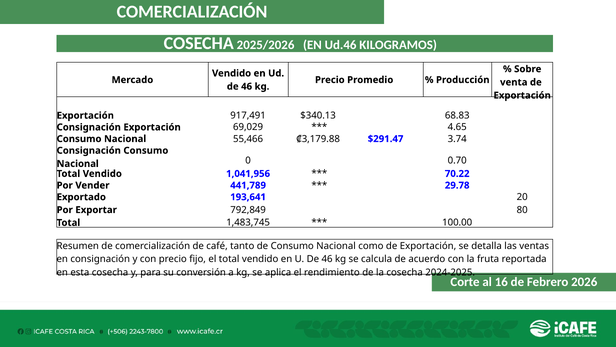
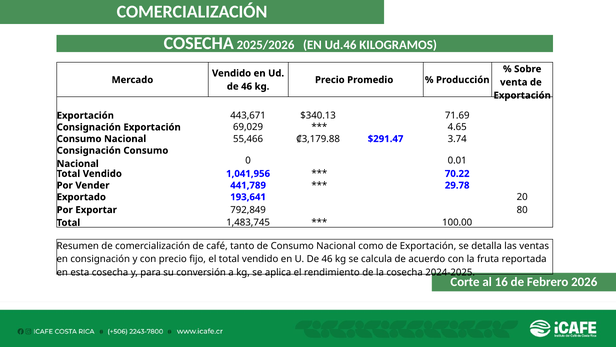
917,491: 917,491 -> 443,671
68.83: 68.83 -> 71.69
0.70: 0.70 -> 0.01
